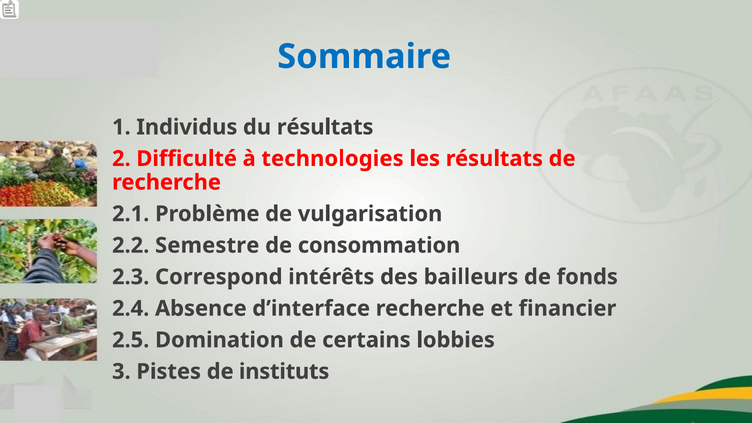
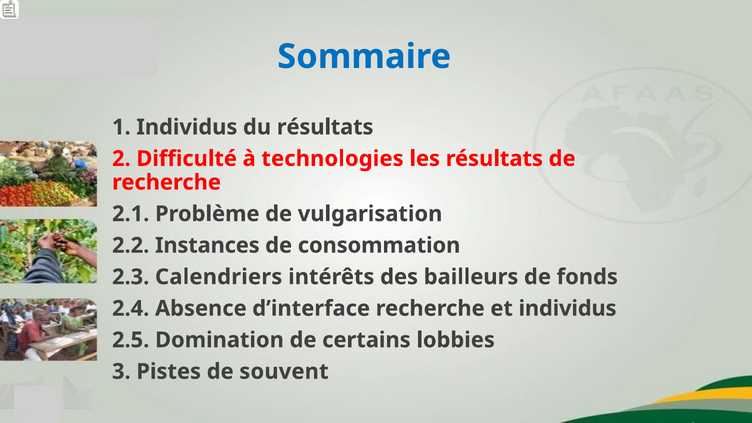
Semestre: Semestre -> Instances
Correspond: Correspond -> Calendriers
et financier: financier -> individus
instituts: instituts -> souvent
